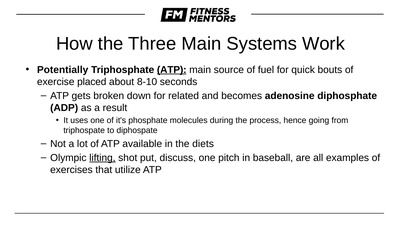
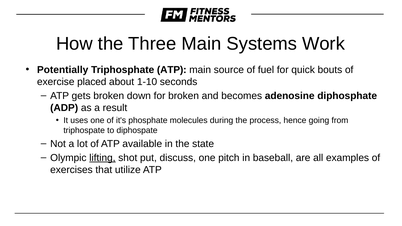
ATP at (172, 70) underline: present -> none
8-10: 8-10 -> 1-10
for related: related -> broken
diets: diets -> state
